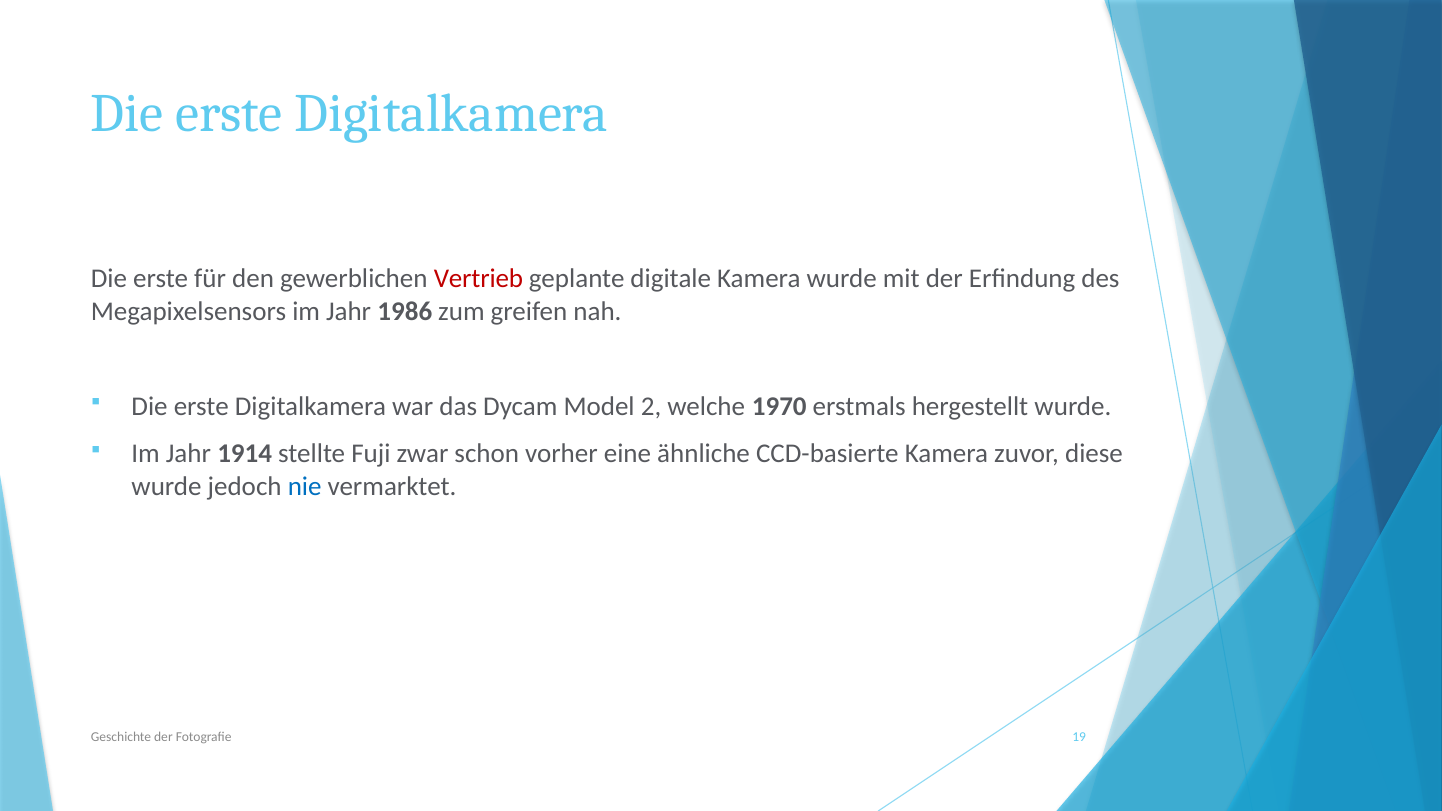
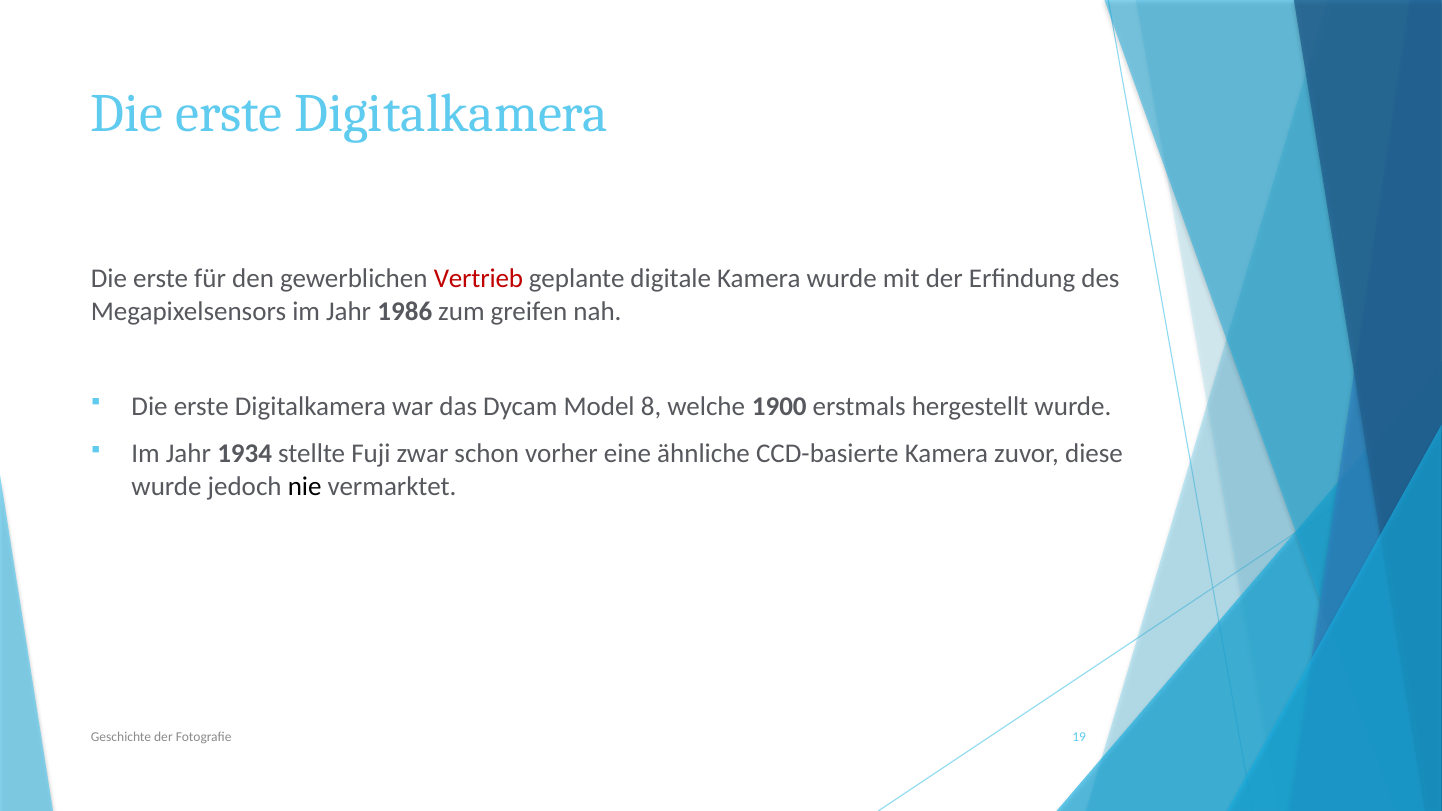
2: 2 -> 8
1970: 1970 -> 1900
1914: 1914 -> 1934
nie colour: blue -> black
